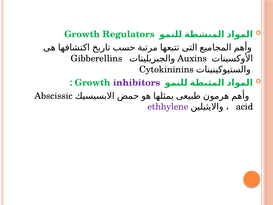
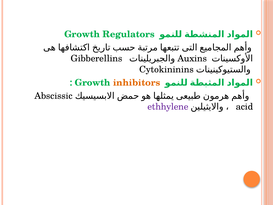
inhibitors colour: purple -> orange
